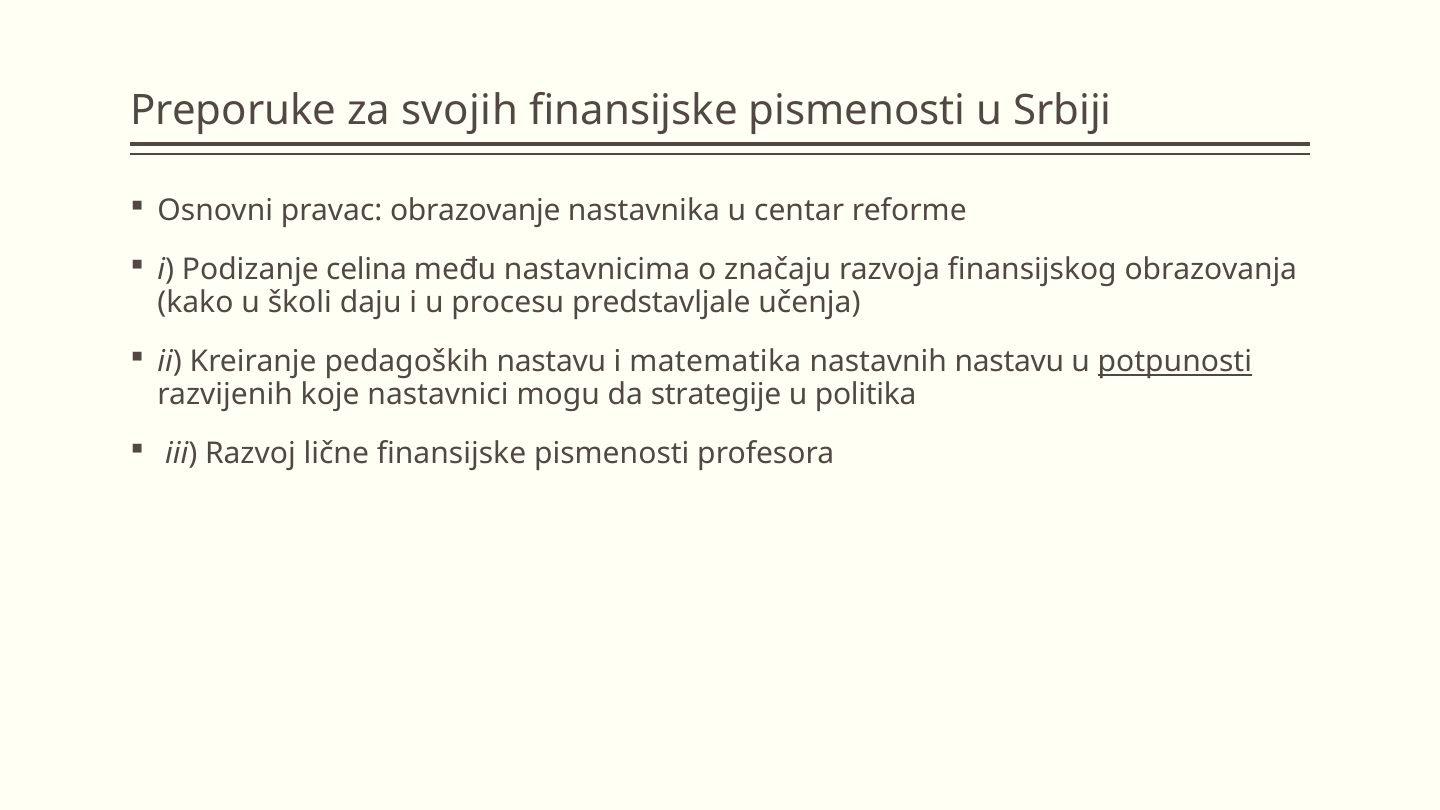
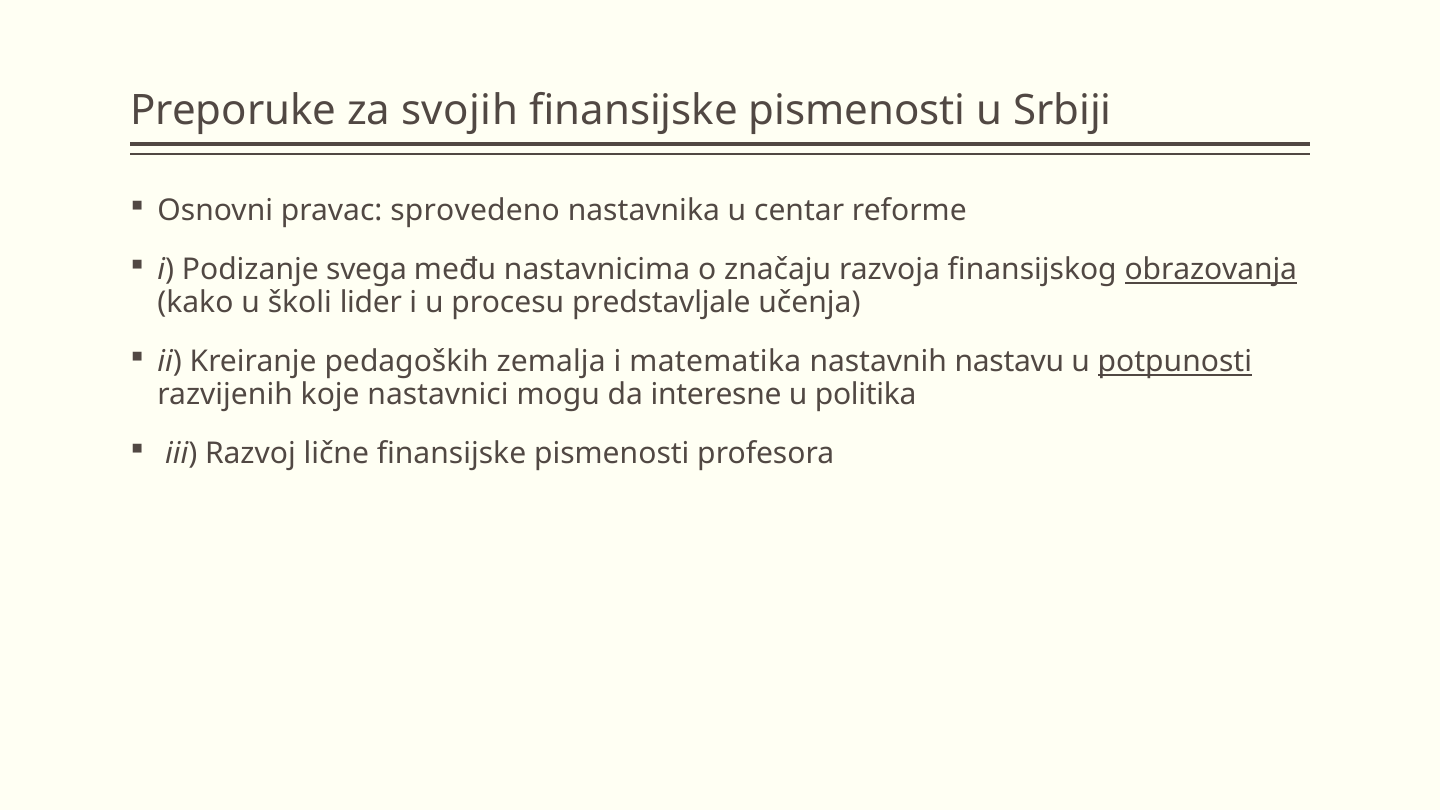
obrazovanje: obrazovanje -> sprovedeno
celina: celina -> svega
obrazovanja underline: none -> present
daju: daju -> lider
pedagoških nastavu: nastavu -> zemalja
strategije: strategije -> interesne
